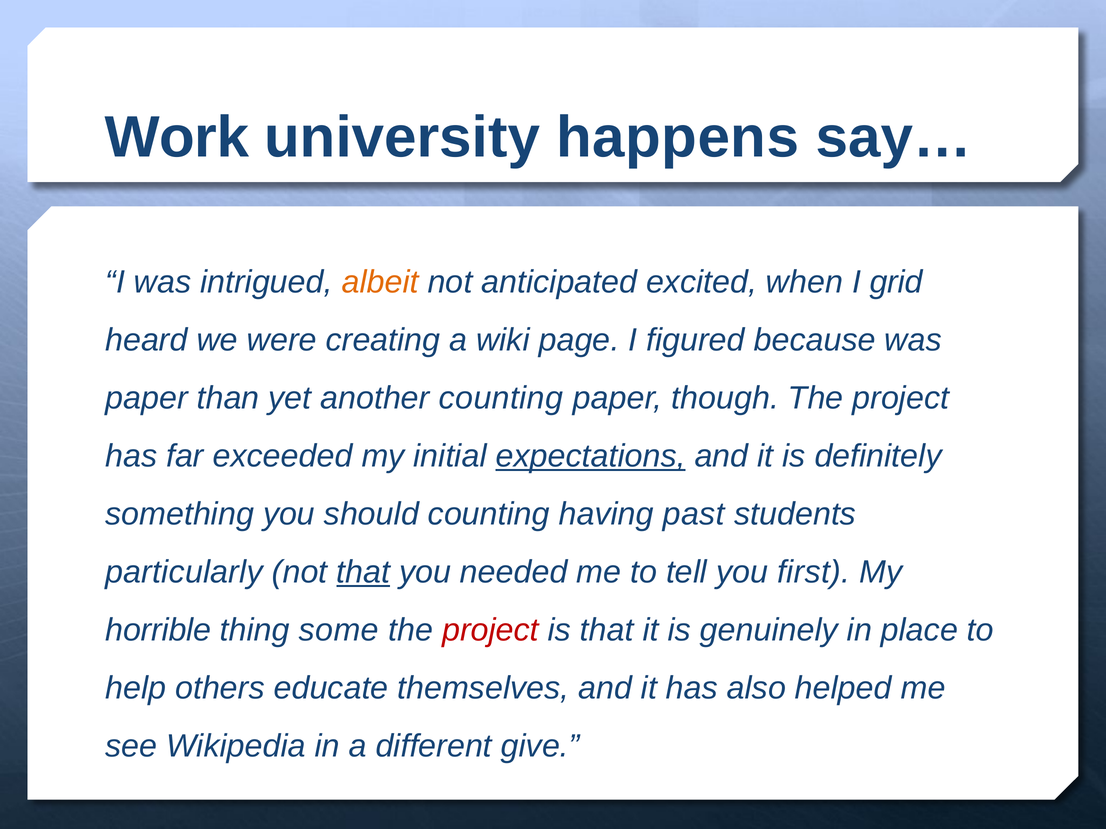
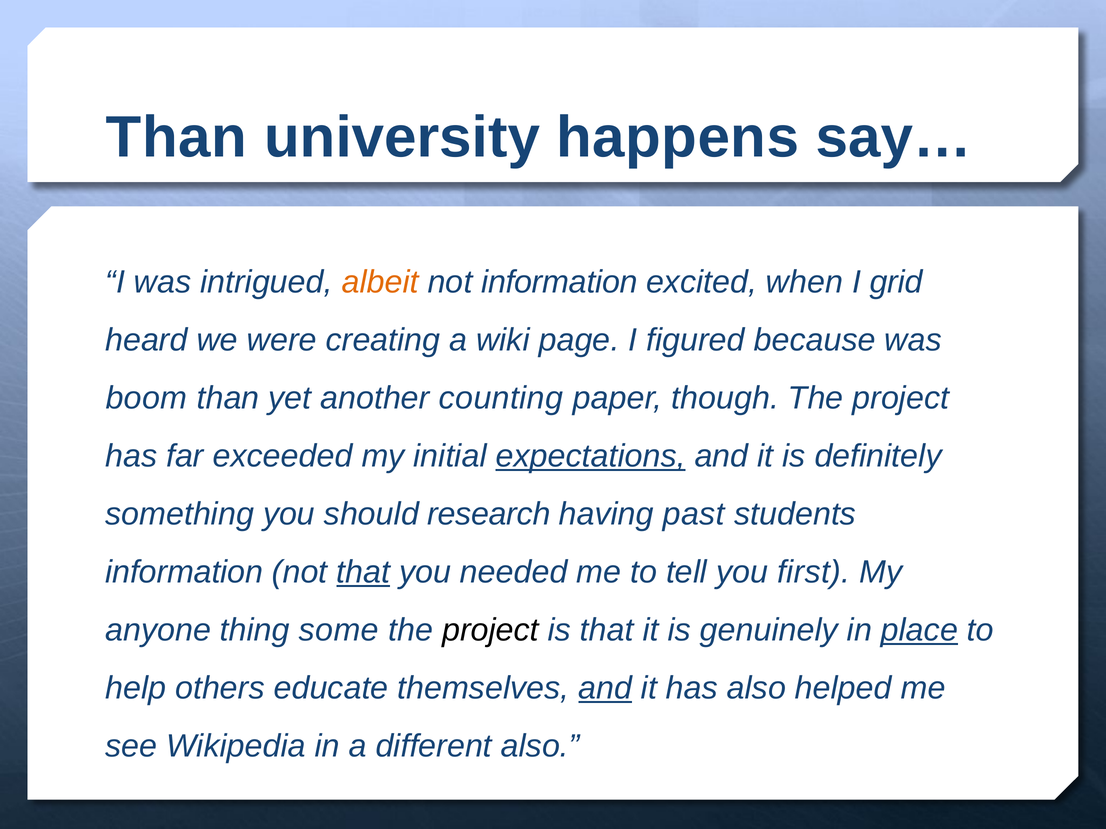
Work at (177, 138): Work -> Than
not anticipated: anticipated -> information
paper at (147, 398): paper -> boom
should counting: counting -> research
particularly at (184, 573): particularly -> information
horrible: horrible -> anyone
project at (490, 631) colour: red -> black
place underline: none -> present
and at (605, 689) underline: none -> present
different give: give -> also
